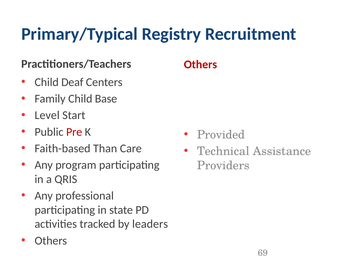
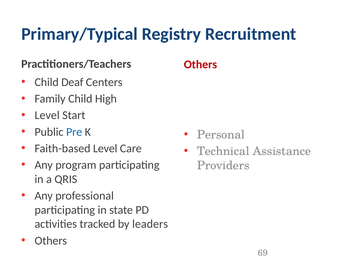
Base: Base -> High
Pre colour: red -> blue
Provided: Provided -> Personal
Faith-based Than: Than -> Level
